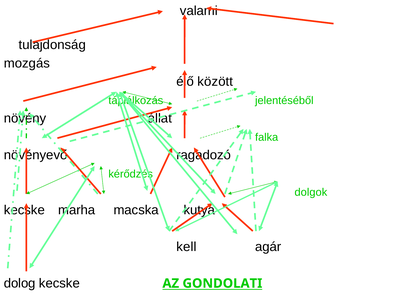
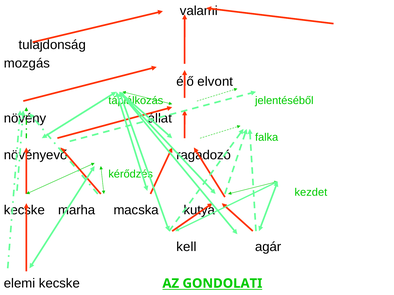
között: között -> elvont
dolgok: dolgok -> kezdet
dolog: dolog -> elemi
